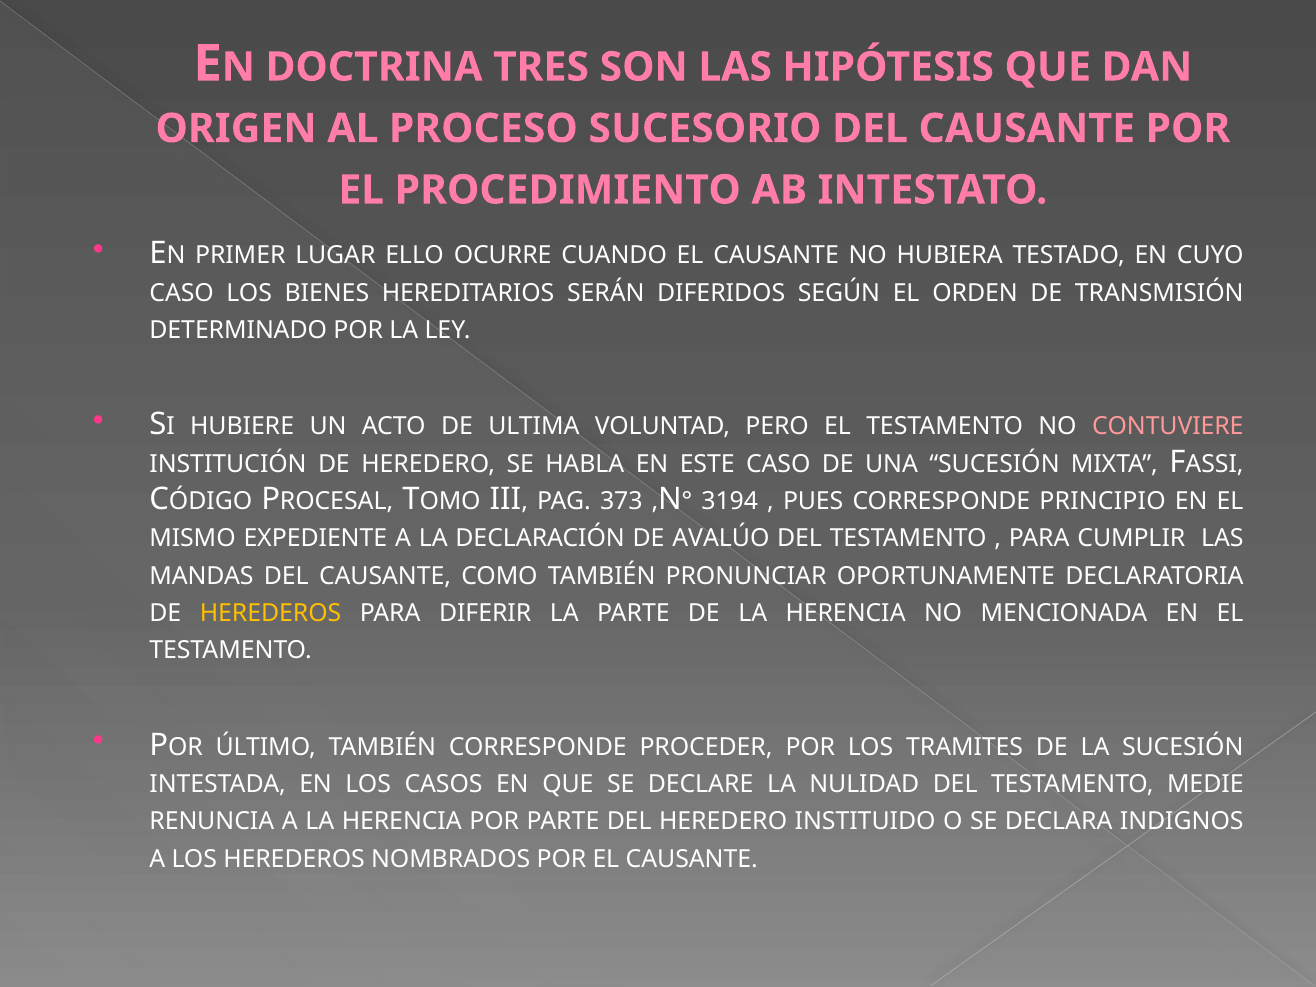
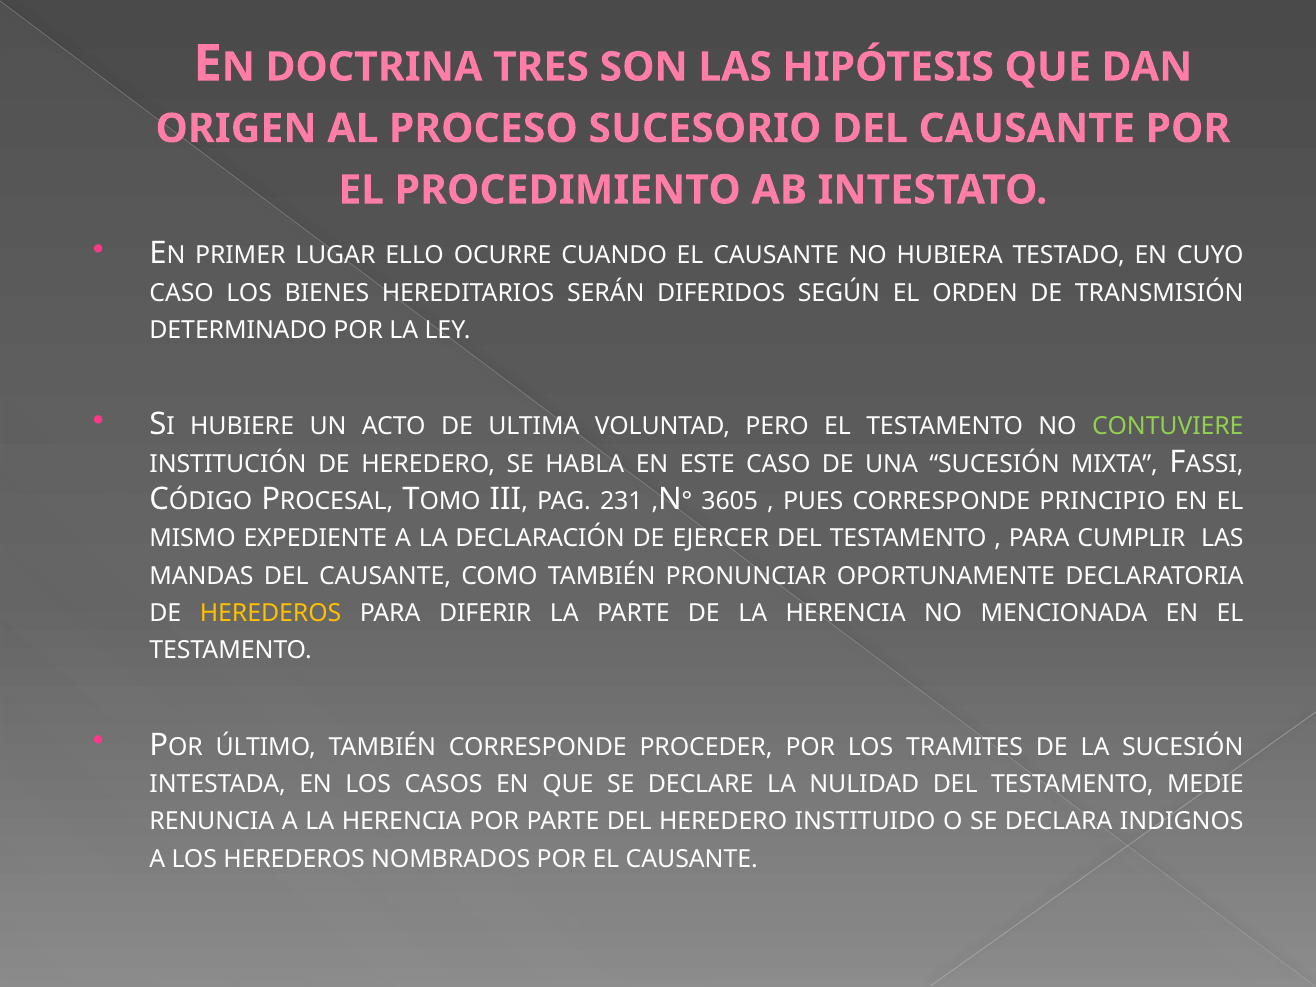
CONTUVIERE colour: pink -> light green
373: 373 -> 231
3194: 3194 -> 3605
AVALÚO: AVALÚO -> EJERCER
